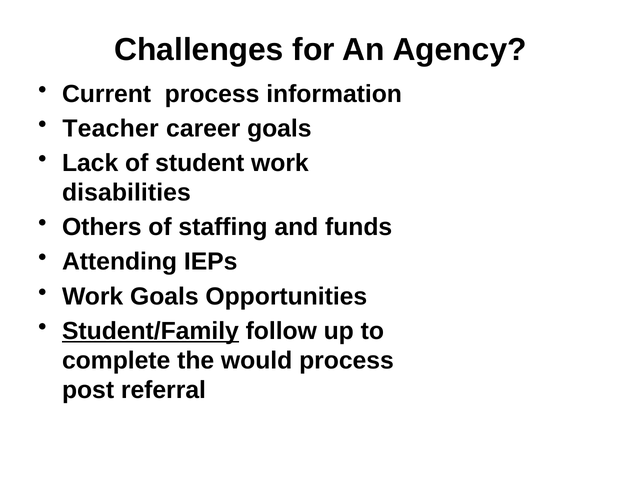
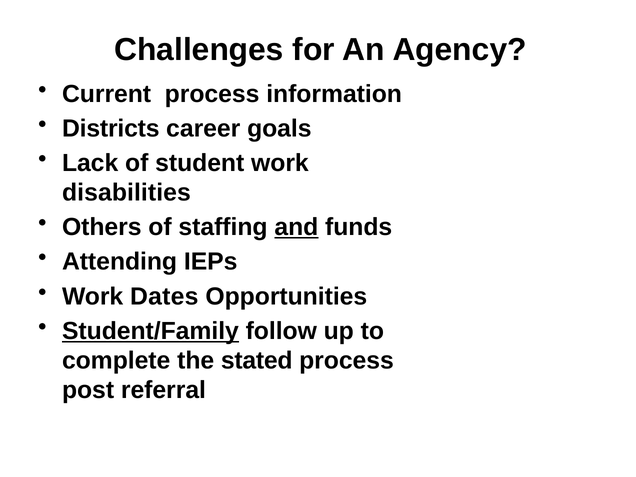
Teacher: Teacher -> Districts
and underline: none -> present
Work Goals: Goals -> Dates
would: would -> stated
